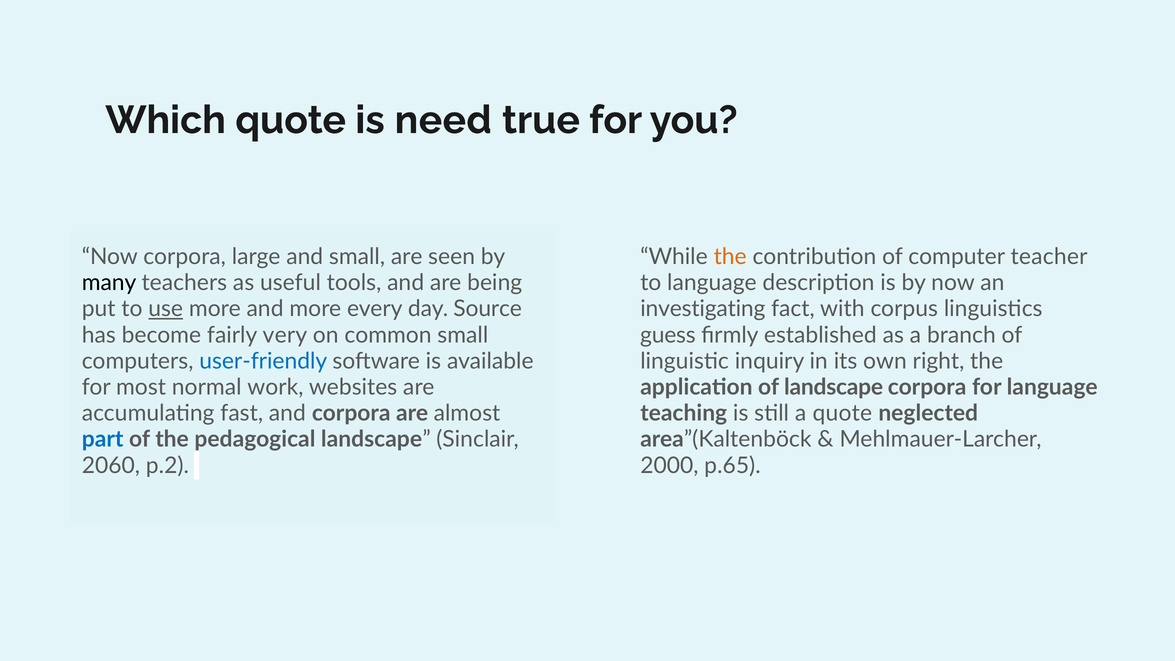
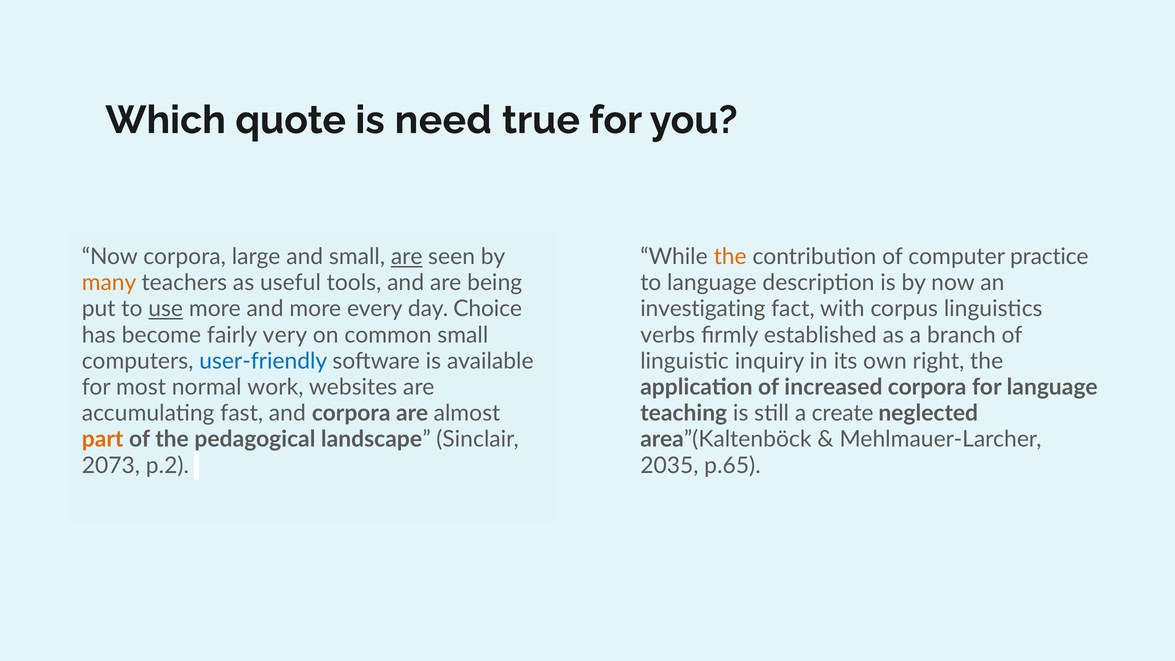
are at (407, 257) underline: none -> present
teacher: teacher -> practice
many colour: black -> orange
Source: Source -> Choice
guess: guess -> verbs
of landscape: landscape -> increased
a quote: quote -> create
part colour: blue -> orange
2060: 2060 -> 2073
2000: 2000 -> 2035
